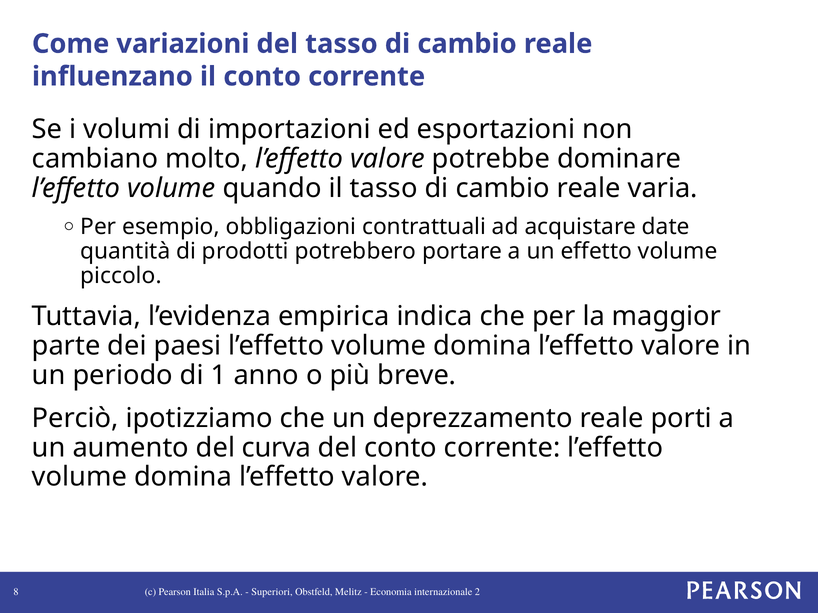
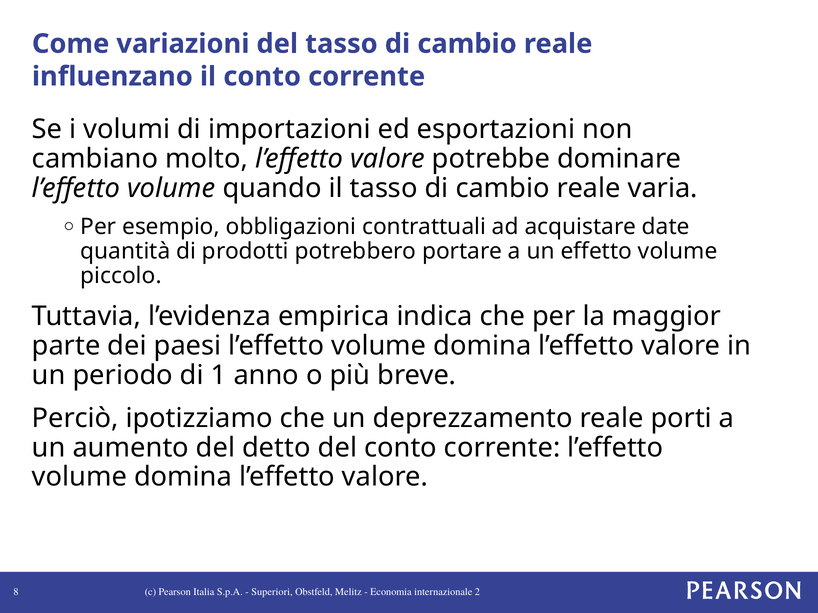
curva: curva -> detto
